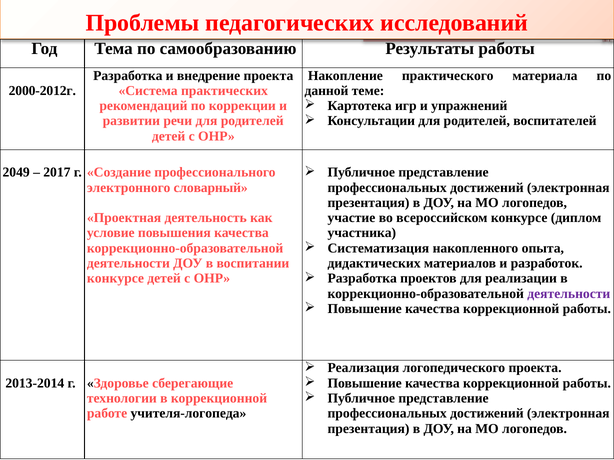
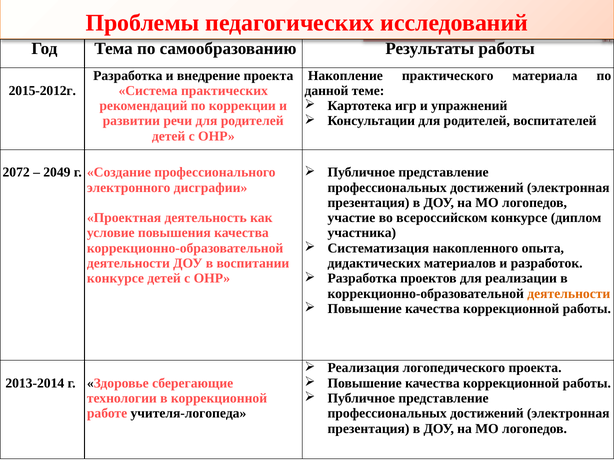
2000-2012г: 2000-2012г -> 2015-2012г
2049: 2049 -> 2072
2017: 2017 -> 2049
словарный: словарный -> дисграфии
деятельности at (569, 294) colour: purple -> orange
